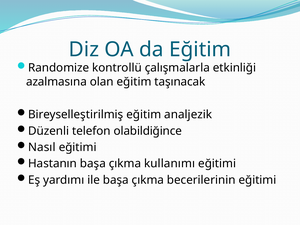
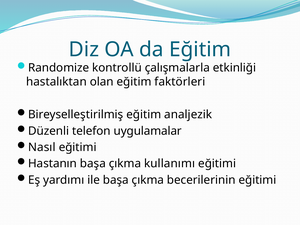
azalmasına: azalmasına -> hastalıktan
taşınacak: taşınacak -> faktörleri
olabildiğince: olabildiğince -> uygulamalar
